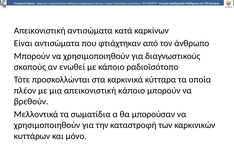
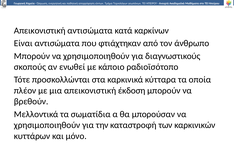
απεικονιστική κάποιο: κάποιο -> έκδοση
